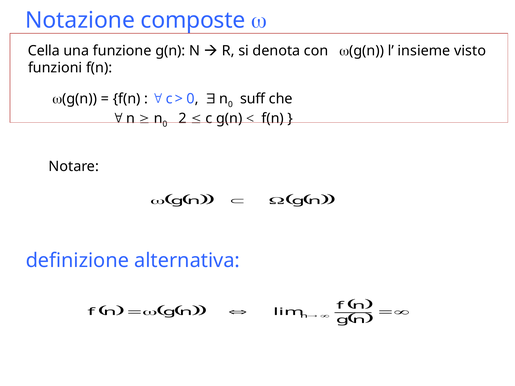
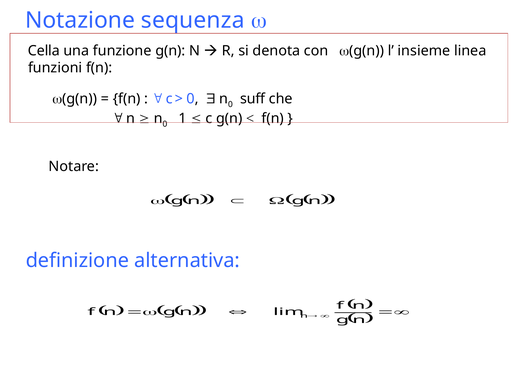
composte: composte -> sequenza
visto: visto -> linea
2: 2 -> 1
